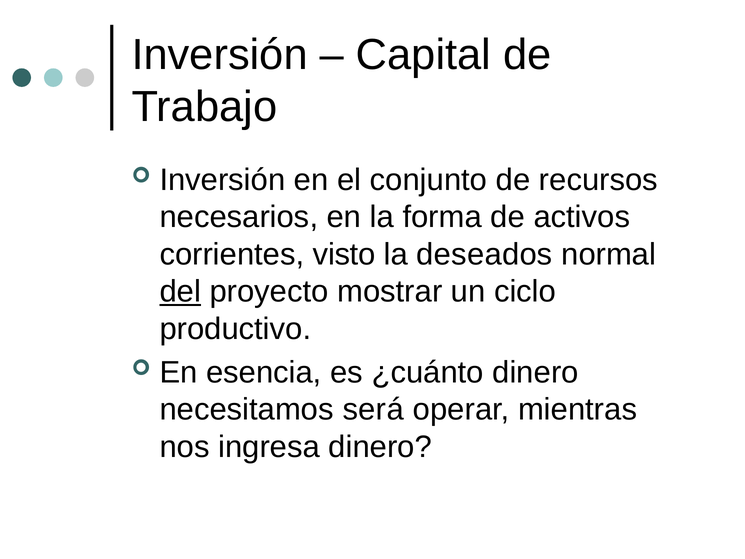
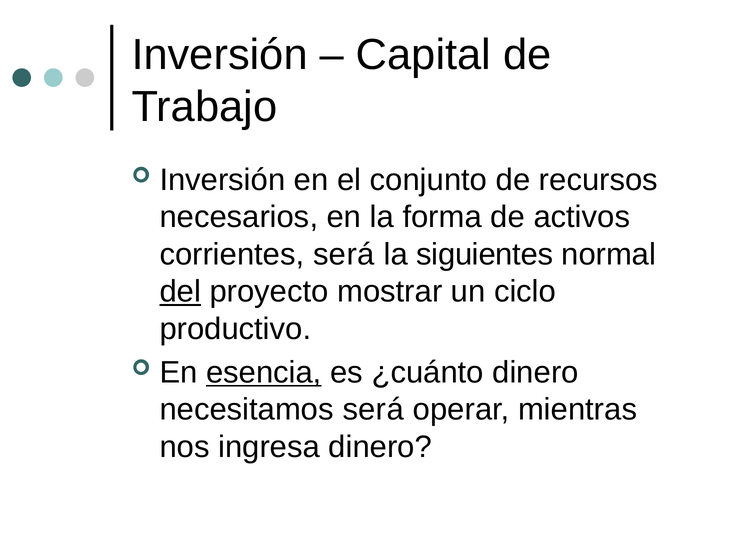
corrientes visto: visto -> será
deseados: deseados -> siguientes
esencia underline: none -> present
